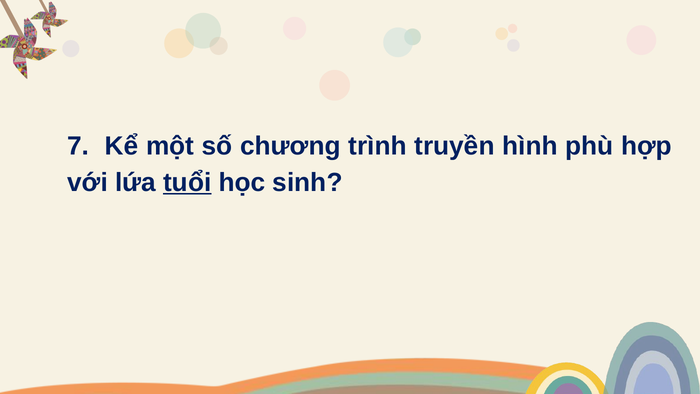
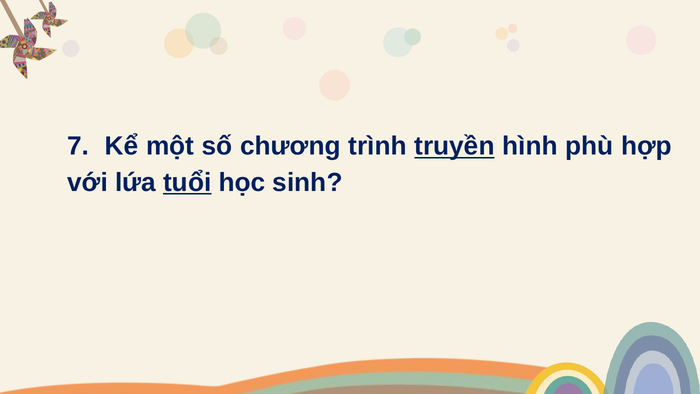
truyền underline: none -> present
